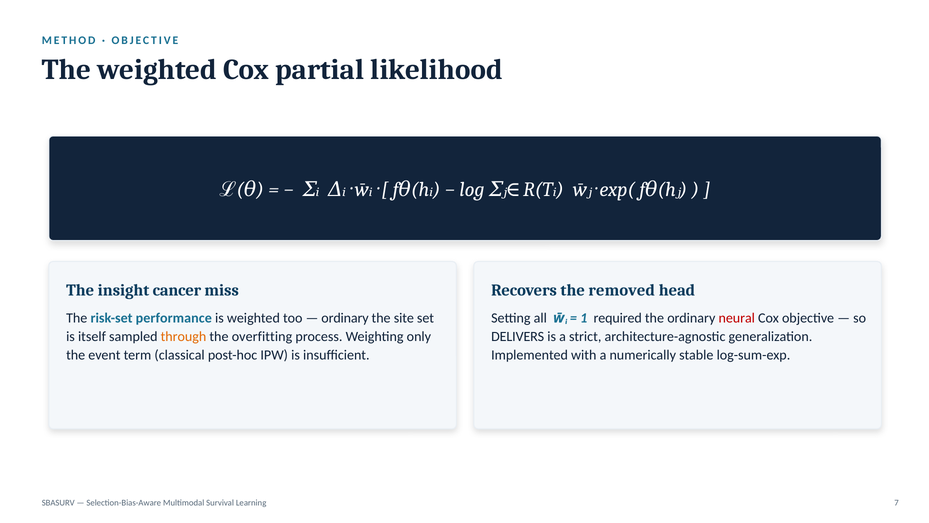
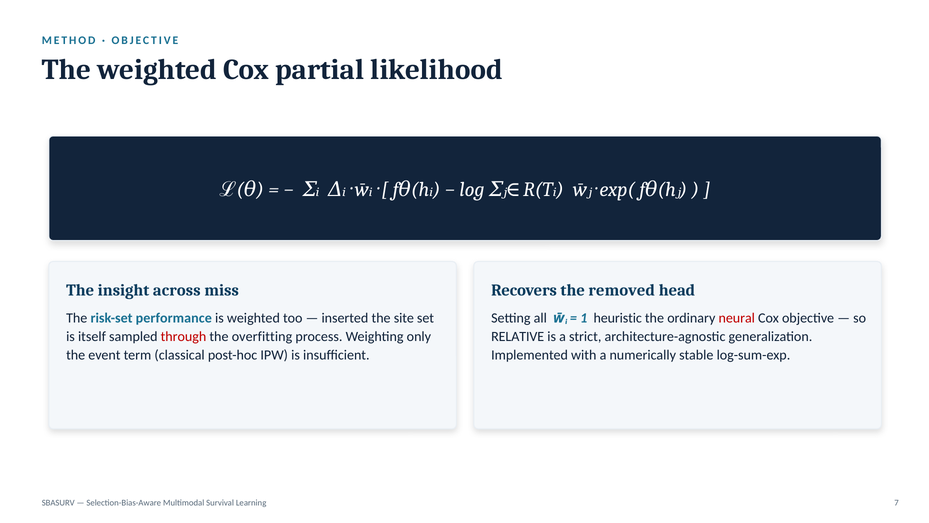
cancer: cancer -> across
ordinary at (345, 318): ordinary -> inserted
required: required -> heuristic
through colour: orange -> red
DELIVERS: DELIVERS -> RELATIVE
